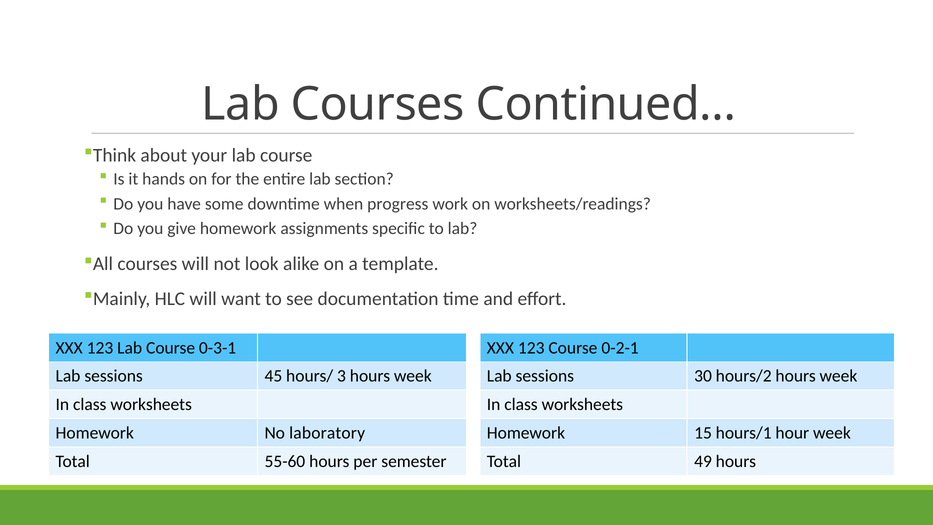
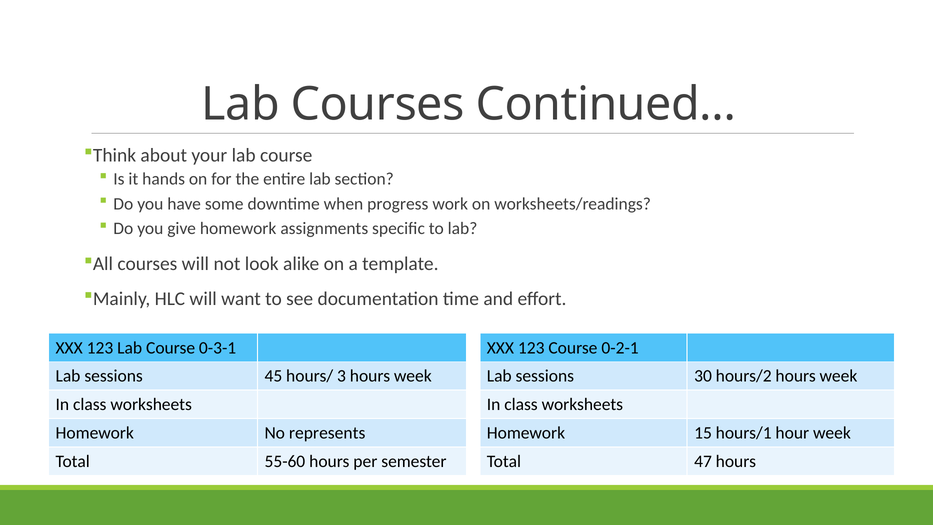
laboratory: laboratory -> represents
49: 49 -> 47
